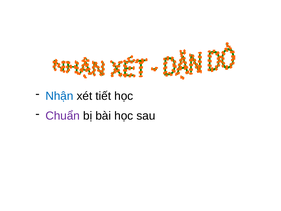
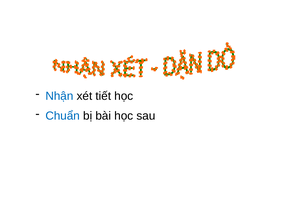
Chuẩn colour: purple -> blue
